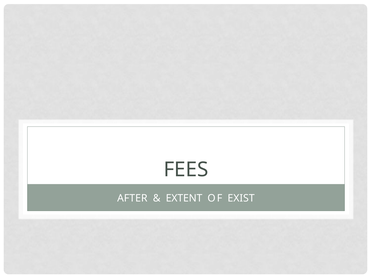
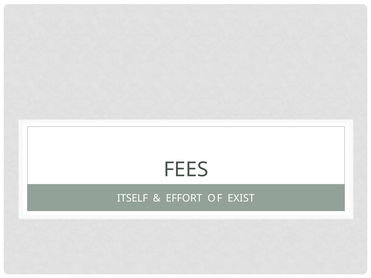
AFTER: AFTER -> ITSELF
EXTENT: EXTENT -> EFFORT
